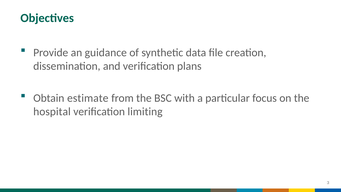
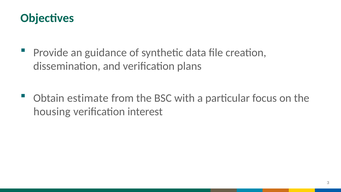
hospital: hospital -> housing
limiting: limiting -> interest
